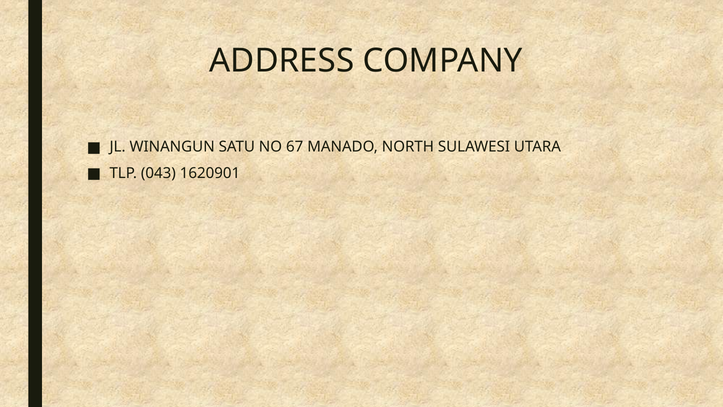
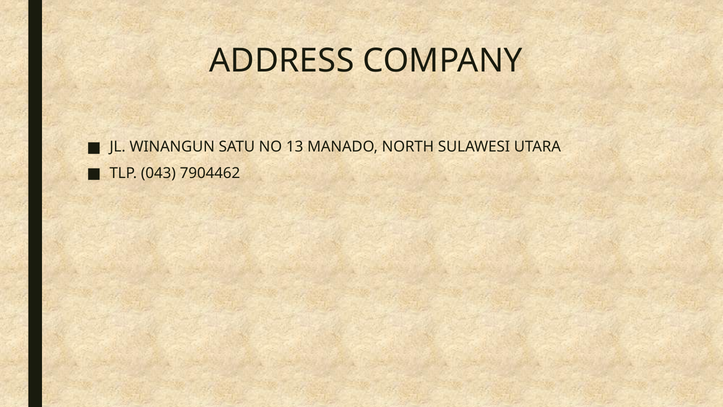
67: 67 -> 13
1620901: 1620901 -> 7904462
